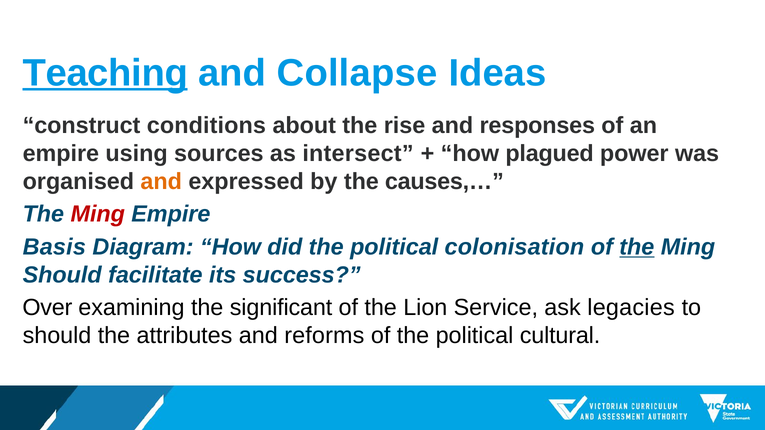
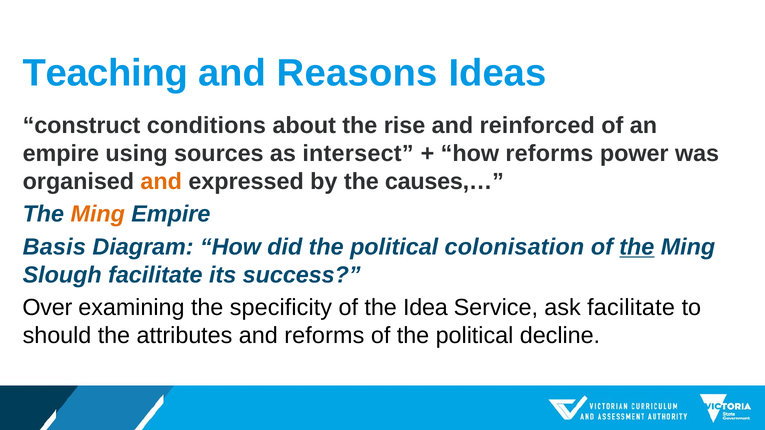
Teaching underline: present -> none
Collapse: Collapse -> Reasons
responses: responses -> reinforced
how plagued: plagued -> reforms
Ming at (98, 214) colour: red -> orange
Should at (62, 275): Should -> Slough
significant: significant -> specificity
Lion: Lion -> Idea
ask legacies: legacies -> facilitate
cultural: cultural -> decline
